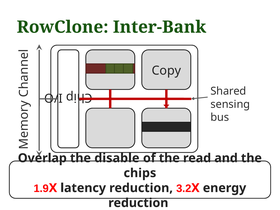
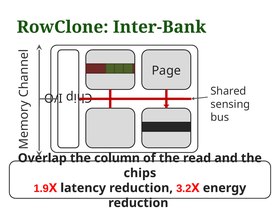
Copy: Copy -> Page
disable: disable -> column
